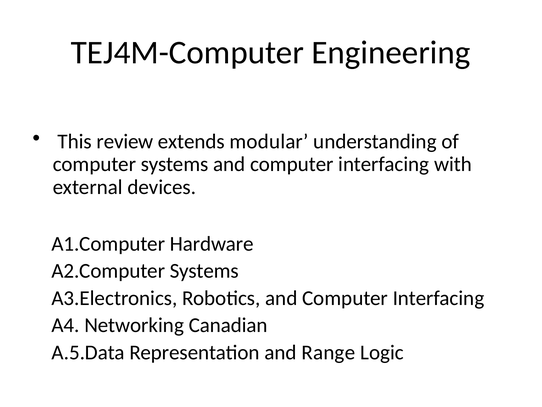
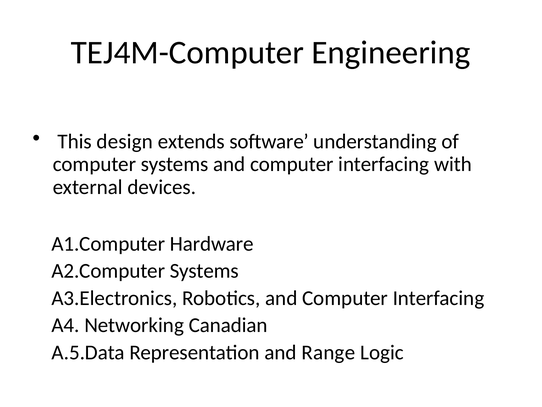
review: review -> design
modular: modular -> software
